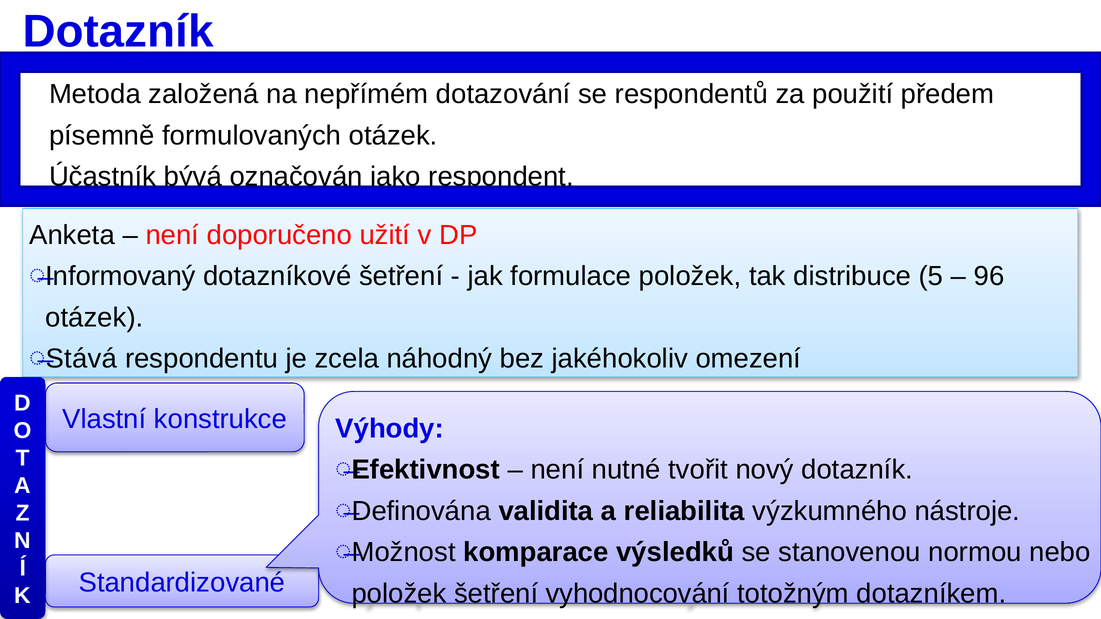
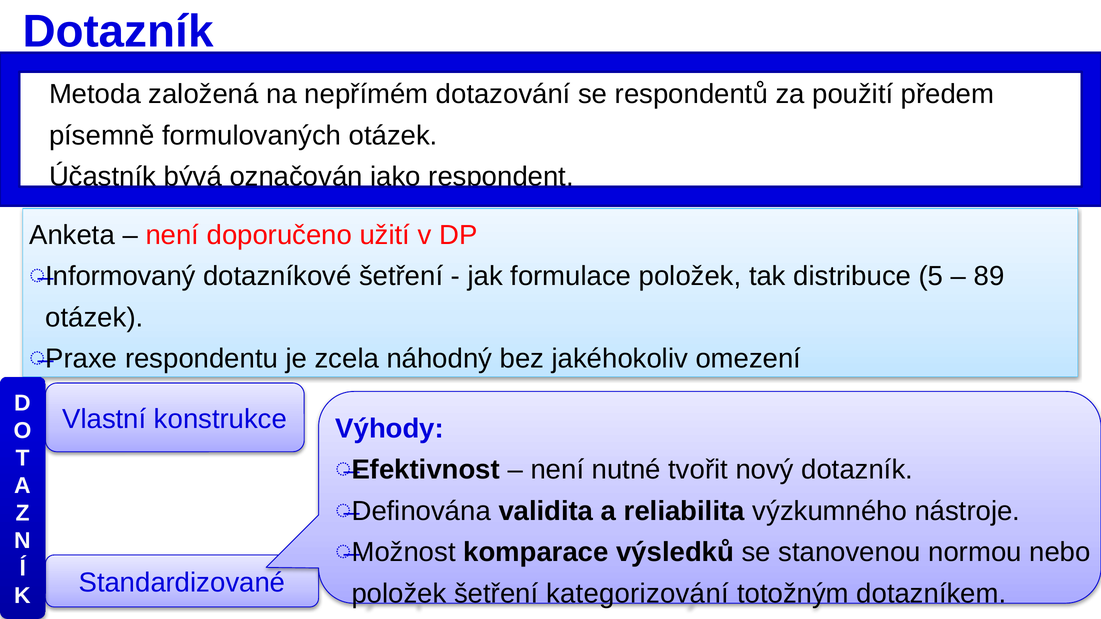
96: 96 -> 89
Stává: Stává -> Praxe
vyhodnocování: vyhodnocování -> kategorizování
